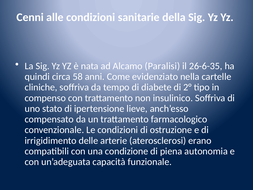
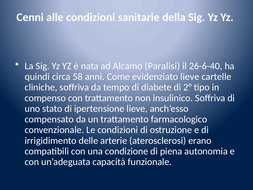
26-6-35: 26-6-35 -> 26-6-40
evidenziato nella: nella -> lieve
